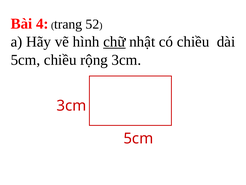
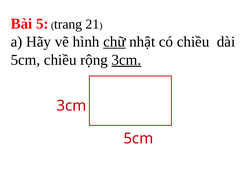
4: 4 -> 5
52: 52 -> 21
3cm at (126, 60) underline: none -> present
